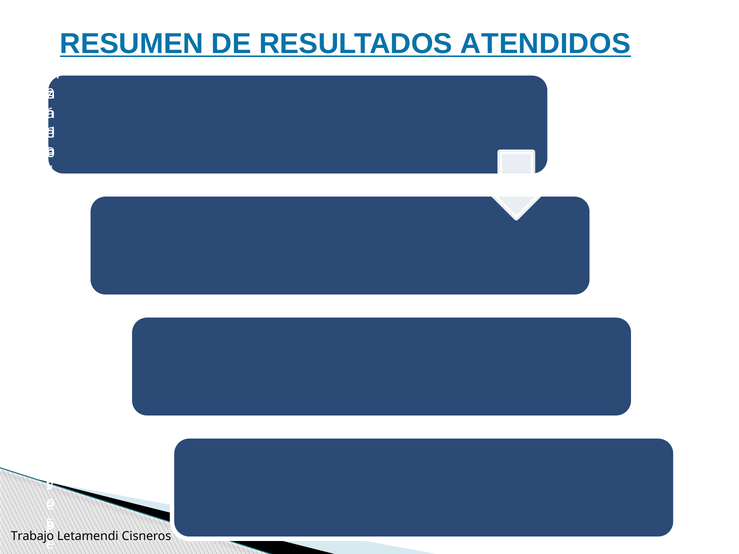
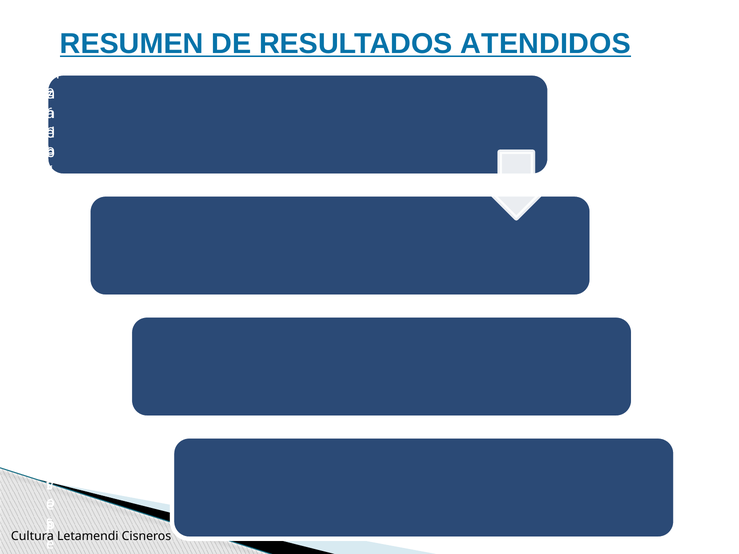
Trabajo: Trabajo -> Cultura
